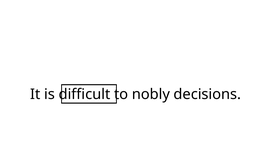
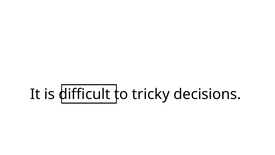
nobly: nobly -> tricky
